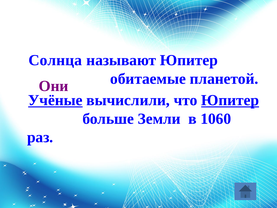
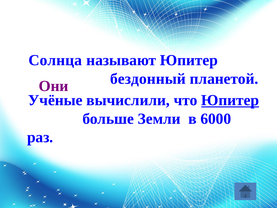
обитаемые: обитаемые -> бездонный
Учёные underline: present -> none
1060: 1060 -> 6000
